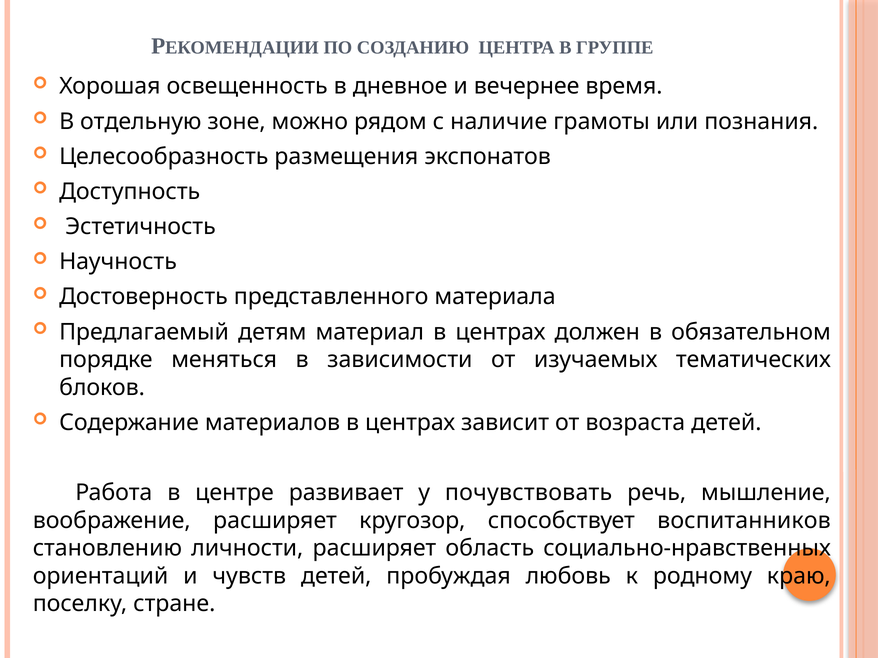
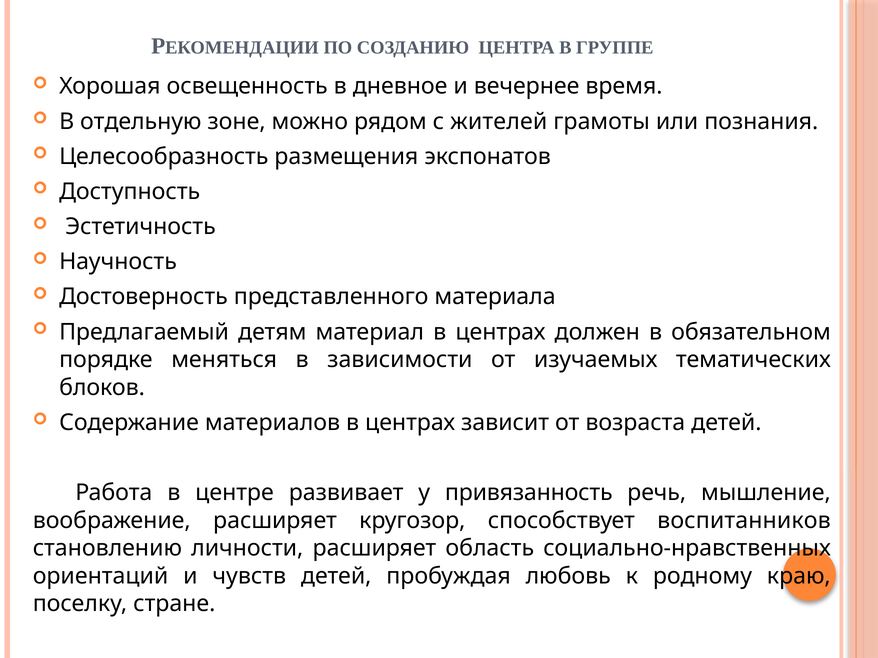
наличие: наличие -> жителей
почувствовать: почувствовать -> привязанность
